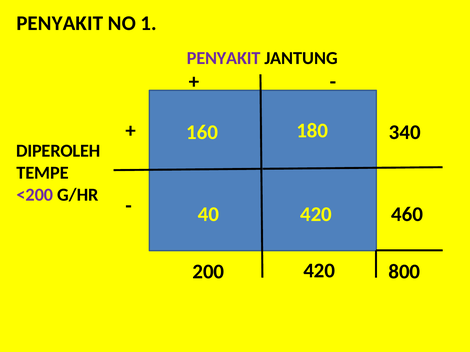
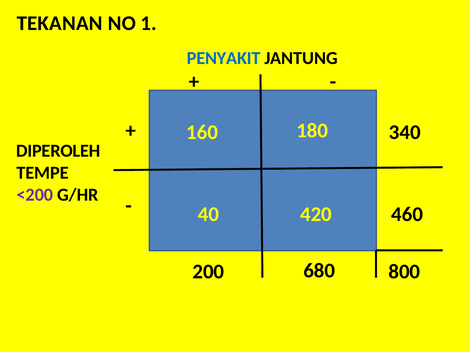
PENYAKIT at (60, 23): PENYAKIT -> TEKANAN
PENYAKIT at (224, 58) colour: purple -> blue
200 420: 420 -> 680
